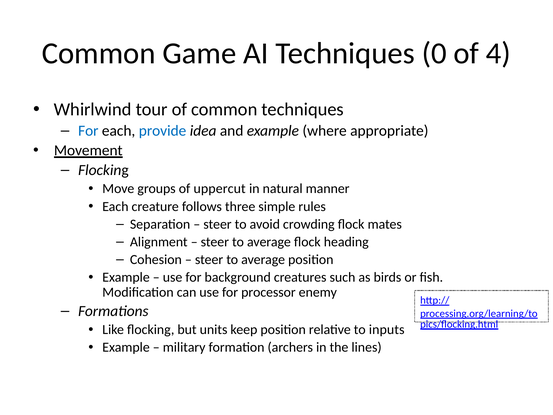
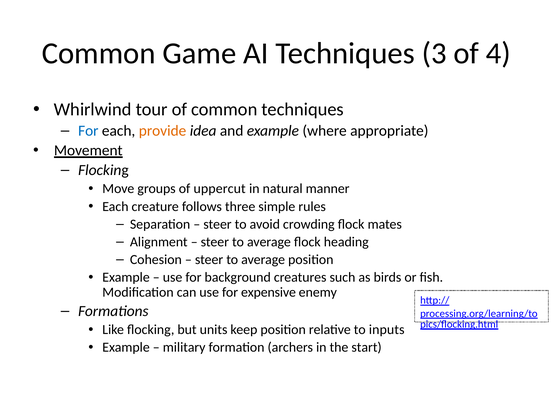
0: 0 -> 3
provide colour: blue -> orange
processor: processor -> expensive
lines: lines -> start
